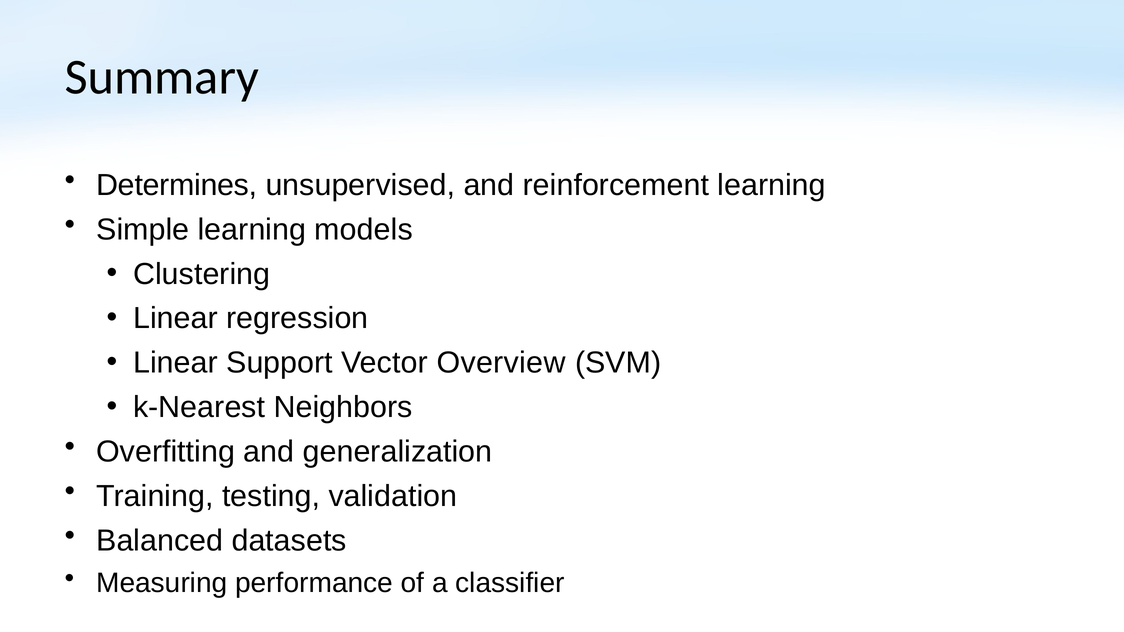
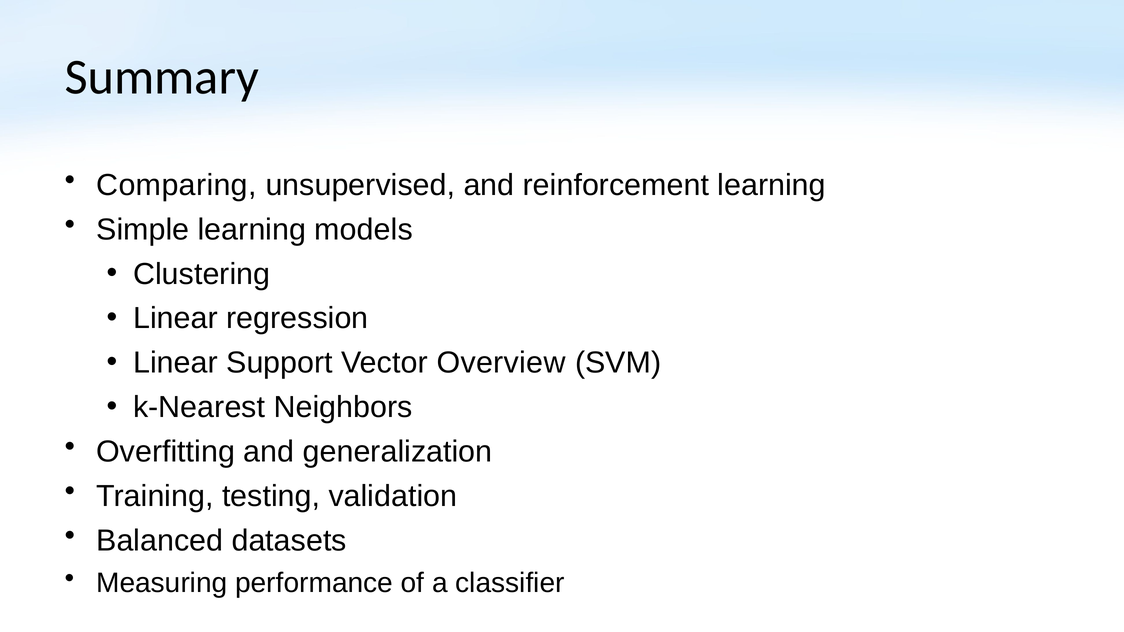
Determines: Determines -> Comparing
